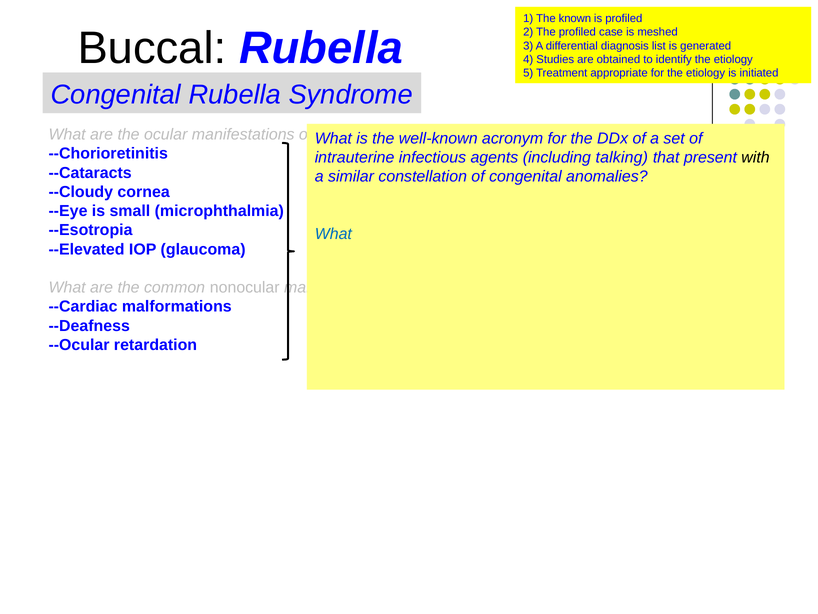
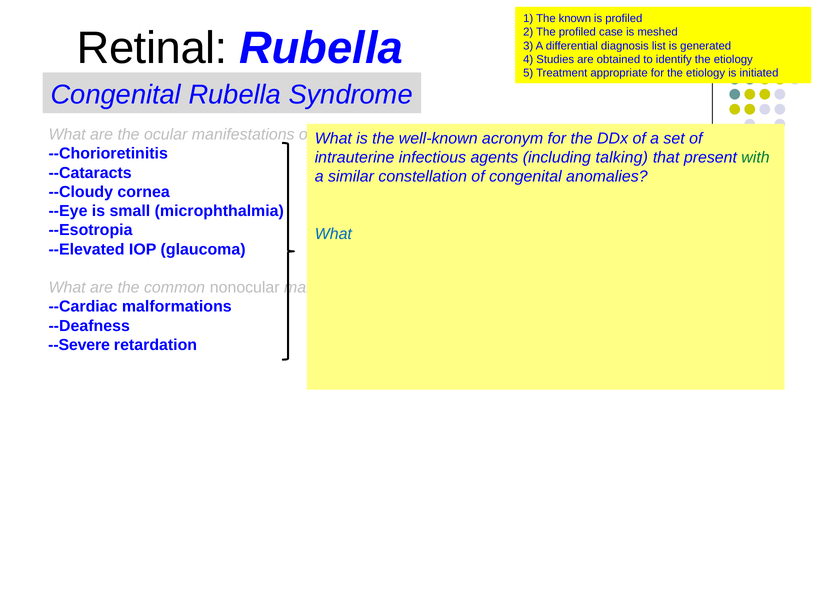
Buccal: Buccal -> Retinal
with colour: black -> green
--Ocular: --Ocular -> --Severe
